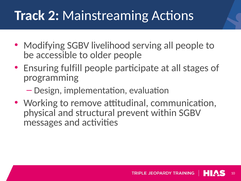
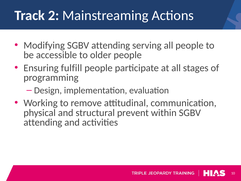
Modifying SGBV livelihood: livelihood -> attending
messages at (43, 122): messages -> attending
